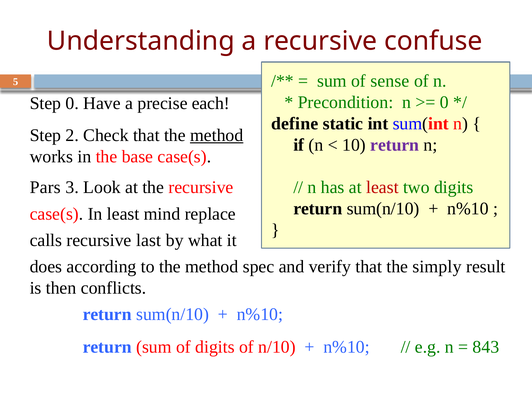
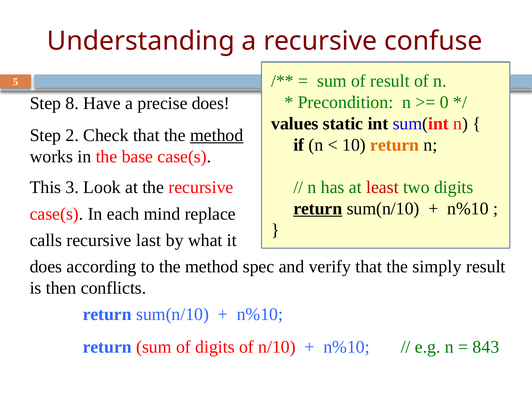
of sense: sense -> result
Step 0: 0 -> 8
precise each: each -> does
define: define -> values
return at (395, 145) colour: purple -> orange
Pars: Pars -> This
return at (318, 209) underline: none -> present
In least: least -> each
